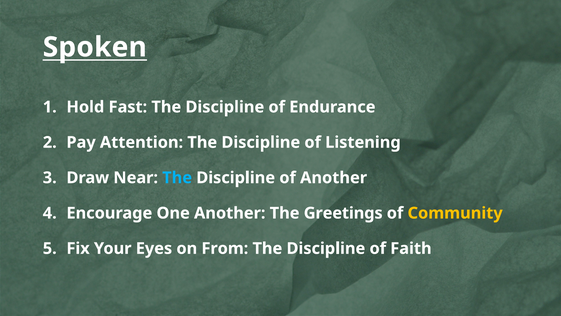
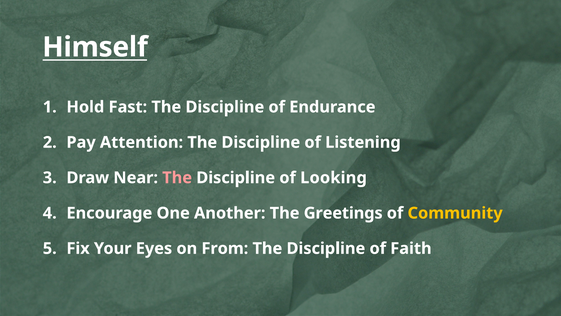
Spoken: Spoken -> Himself
The at (177, 178) colour: light blue -> pink
of Another: Another -> Looking
